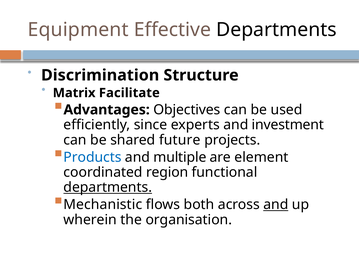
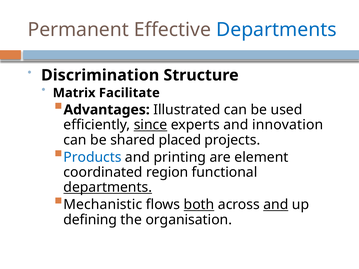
Equipment: Equipment -> Permanent
Departments at (276, 30) colour: black -> blue
Objectives: Objectives -> Illustrated
since underline: none -> present
investment: investment -> innovation
future: future -> placed
multiple: multiple -> printing
both underline: none -> present
wherein: wherein -> defining
